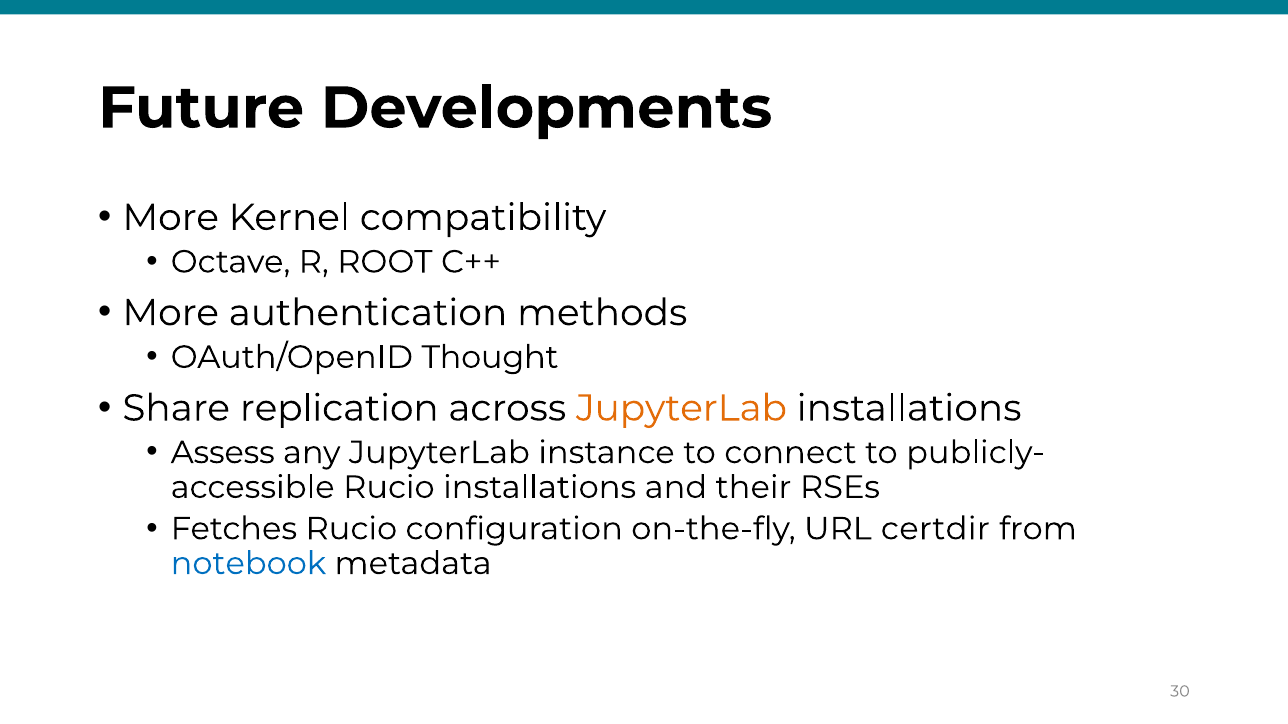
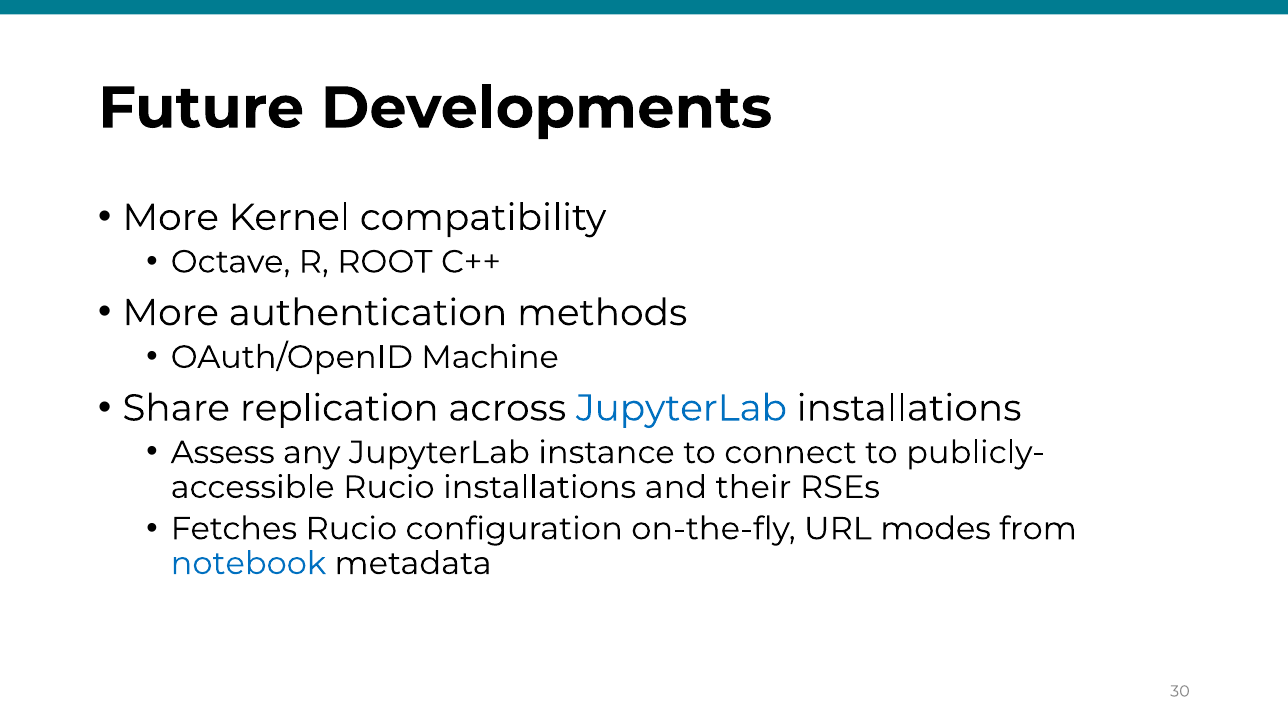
Thought: Thought -> Machine
JupyterLab at (682, 408) colour: orange -> blue
certdir: certdir -> modes
